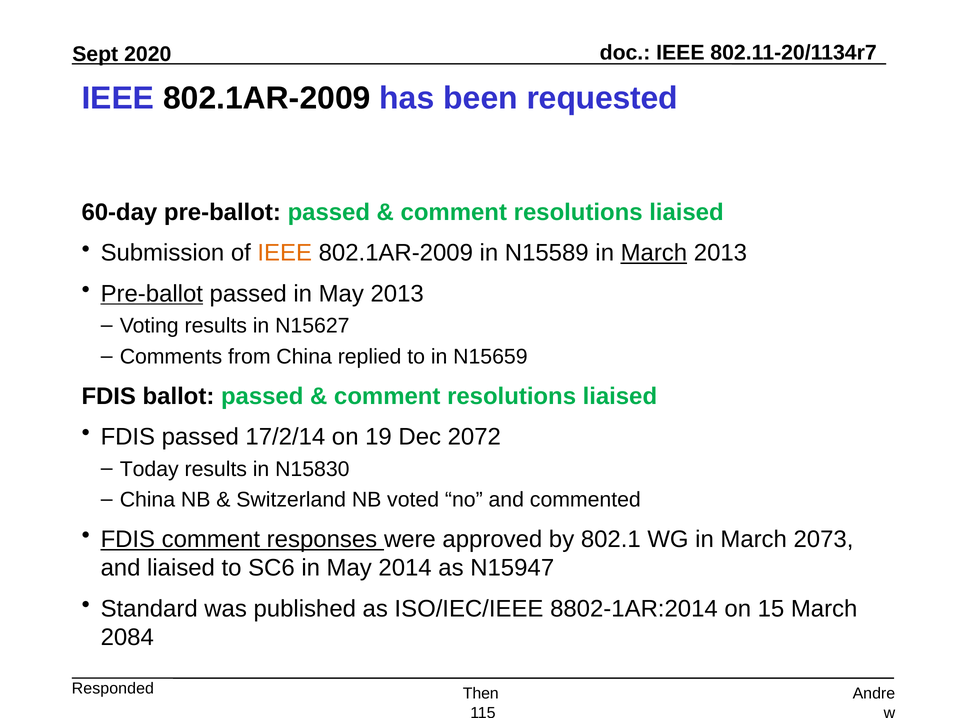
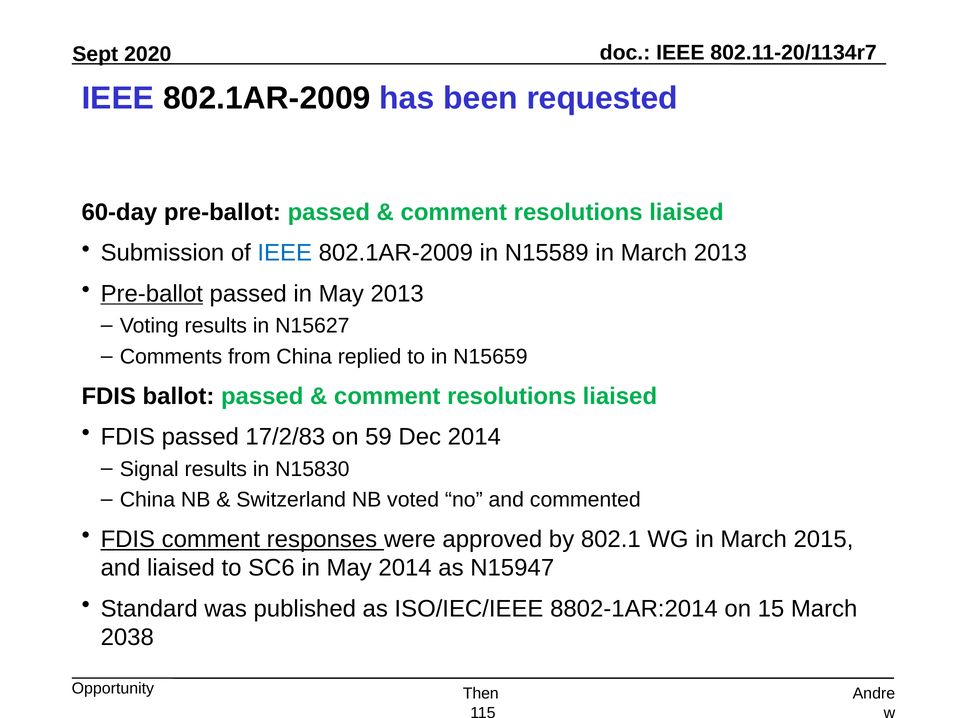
IEEE at (285, 253) colour: orange -> blue
March at (654, 253) underline: present -> none
17/2/14: 17/2/14 -> 17/2/83
19: 19 -> 59
Dec 2072: 2072 -> 2014
Today: Today -> Signal
2073: 2073 -> 2015
2084: 2084 -> 2038
Responded: Responded -> Opportunity
